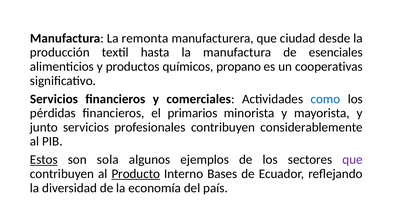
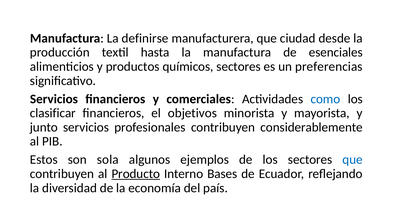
remonta: remonta -> definirse
químicos propano: propano -> sectores
cooperativas: cooperativas -> preferencias
pérdidas: pérdidas -> clasificar
primarios: primarios -> objetivos
Estos underline: present -> none
que at (353, 160) colour: purple -> blue
